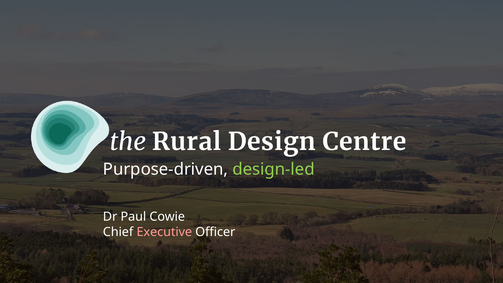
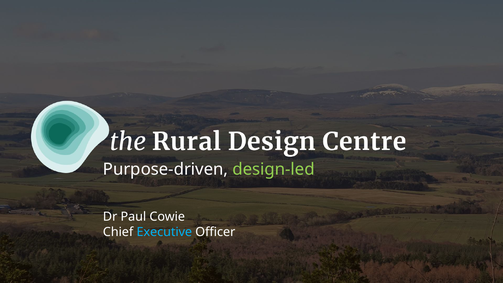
Executive colour: pink -> light blue
